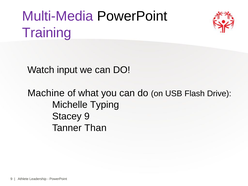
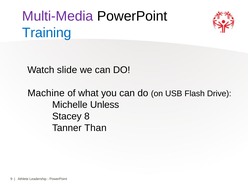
Training colour: purple -> blue
input: input -> slide
Typing: Typing -> Unless
Stacey 9: 9 -> 8
